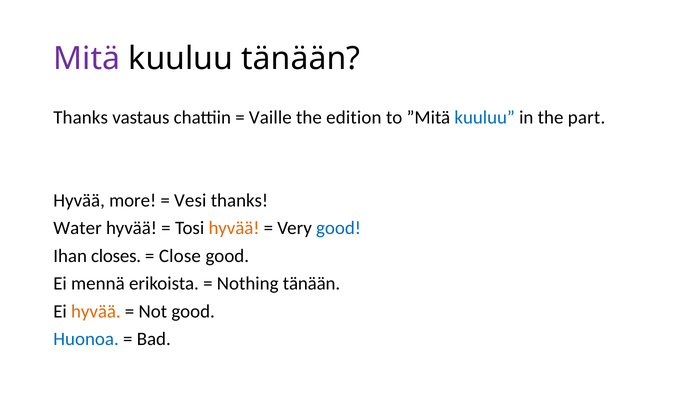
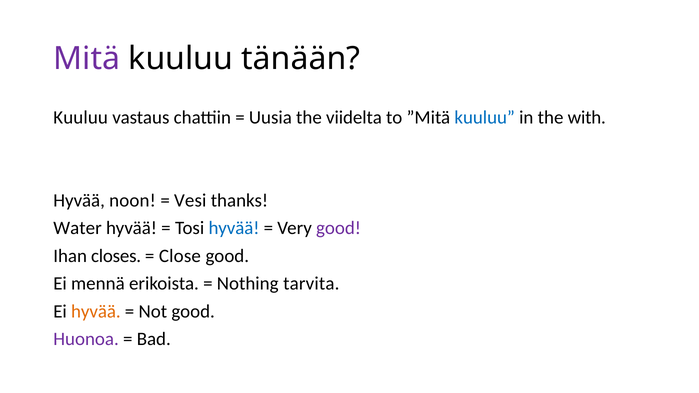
Thanks at (81, 117): Thanks -> Kuuluu
Vaille: Vaille -> Uusia
edition: edition -> viidelta
part: part -> with
more: more -> noon
hyvää at (234, 228) colour: orange -> blue
good at (339, 228) colour: blue -> purple
Nothing tänään: tänään -> tarvita
Huonoa colour: blue -> purple
